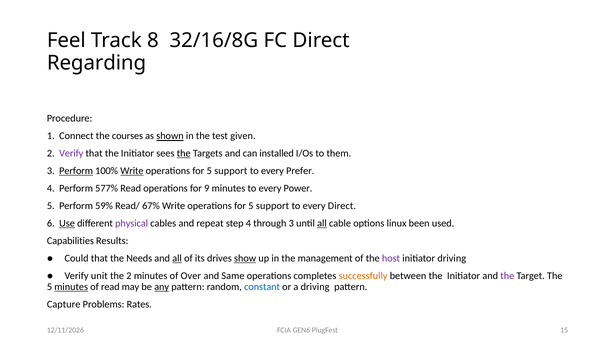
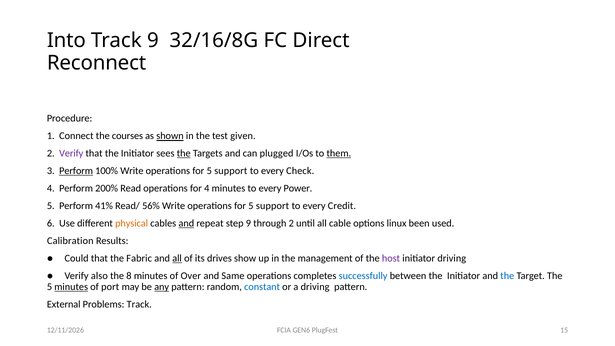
Feel: Feel -> Into
Track 8: 8 -> 9
Regarding: Regarding -> Reconnect
installed: installed -> plugged
them underline: none -> present
Write at (132, 171) underline: present -> none
Prefer: Prefer -> Check
577%: 577% -> 200%
for 9: 9 -> 4
59%: 59% -> 41%
67%: 67% -> 56%
every Direct: Direct -> Credit
Use underline: present -> none
physical colour: purple -> orange
and at (186, 223) underline: none -> present
step 4: 4 -> 9
through 3: 3 -> 2
all at (322, 223) underline: present -> none
Capabilities: Capabilities -> Calibration
Needs: Needs -> Fabric
show underline: present -> none
unit: unit -> also
the 2: 2 -> 8
successfully colour: orange -> blue
the at (507, 276) colour: purple -> blue
of read: read -> port
Capture: Capture -> External
Problems Rates: Rates -> Track
